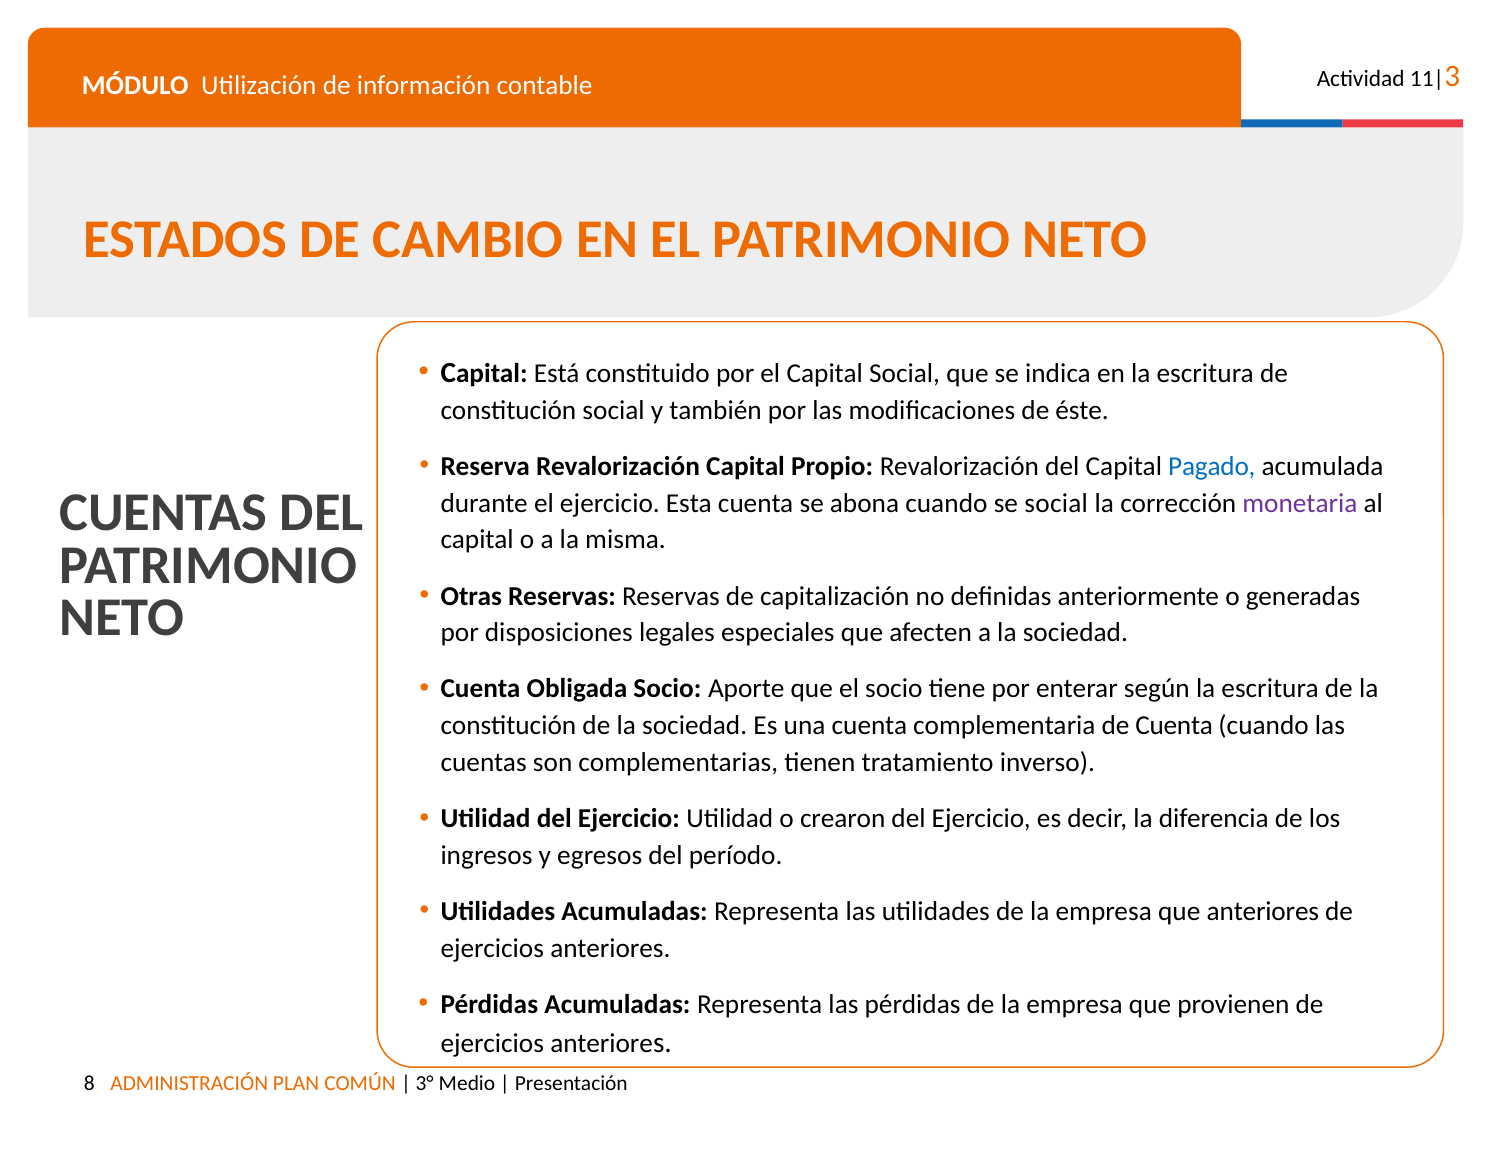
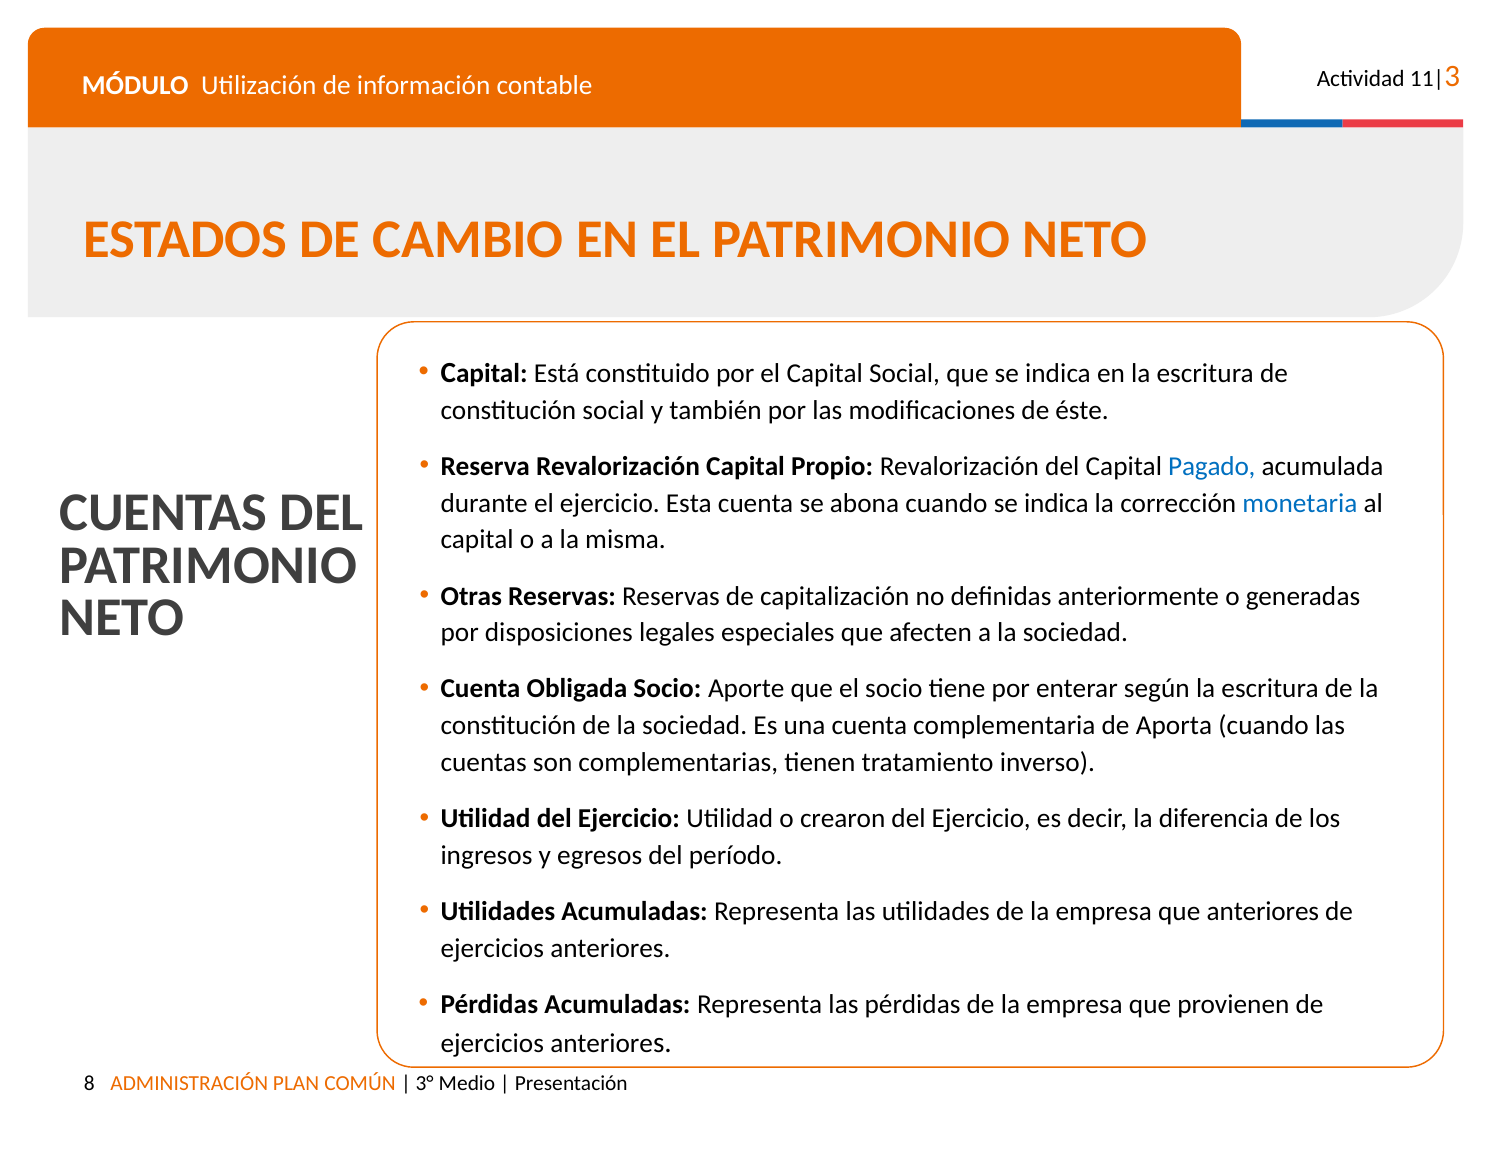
cuando se social: social -> indica
monetaria colour: purple -> blue
de Cuenta: Cuenta -> Aporta
